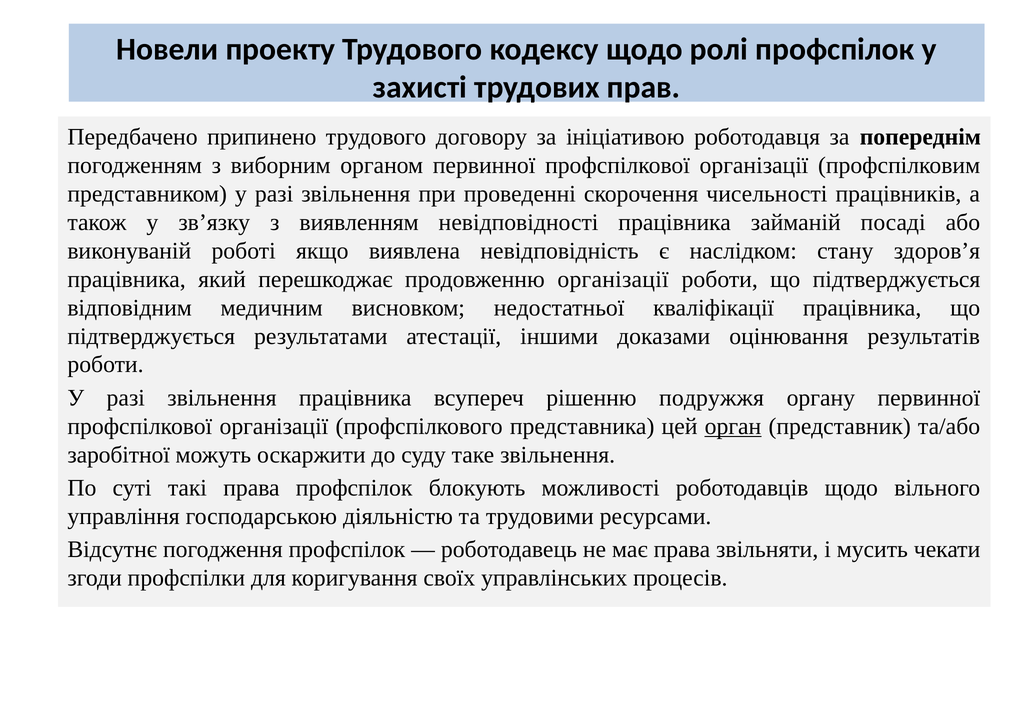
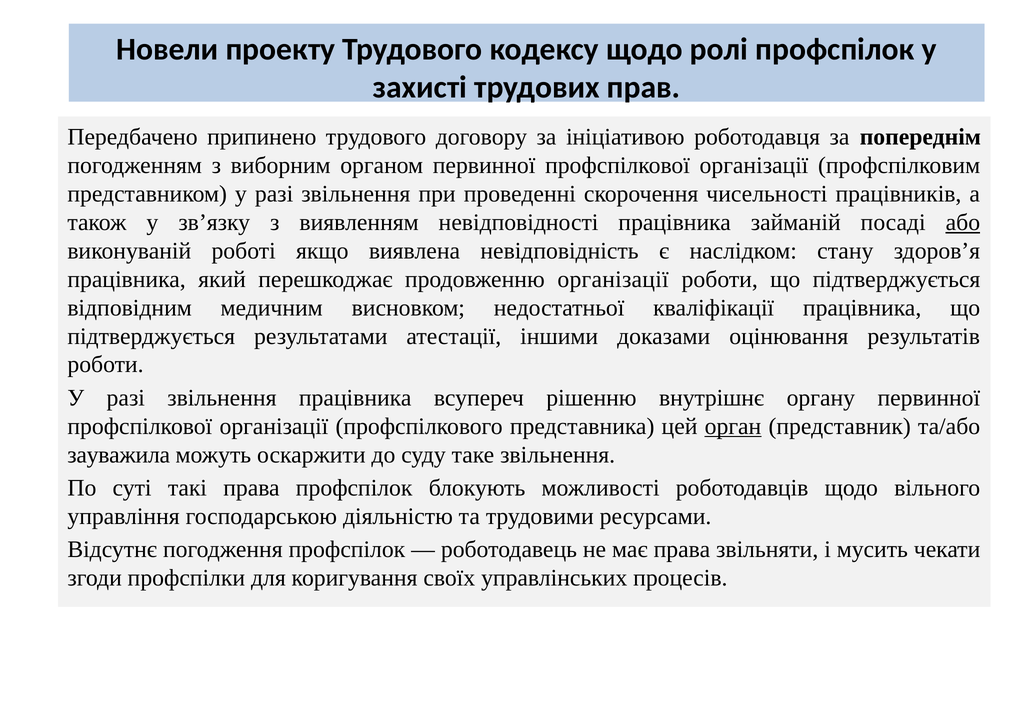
або underline: none -> present
подружжя: подружжя -> внутрішнє
заробітної: заробітної -> зауважила
